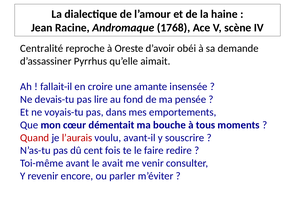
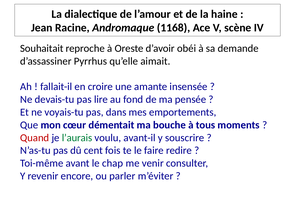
1768: 1768 -> 1168
Centralité: Centralité -> Souhaitait
l’aurais colour: red -> green
avait: avait -> chap
